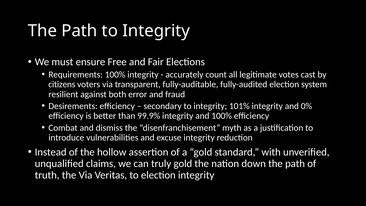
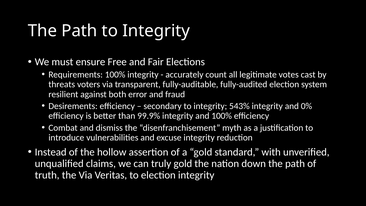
citizens: citizens -> threats
101%: 101% -> 543%
